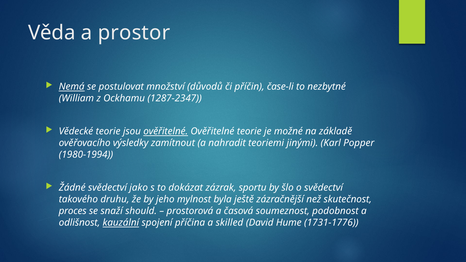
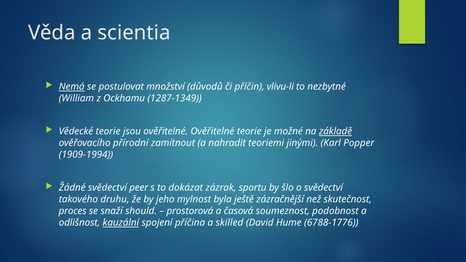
prostor: prostor -> scientia
čase-li: čase-li -> vlivu-li
1287-2347: 1287-2347 -> 1287-1349
ověřitelné at (166, 131) underline: present -> none
základě underline: none -> present
výsledky: výsledky -> přírodní
1980-1994: 1980-1994 -> 1909-1994
jako: jako -> peer
1731-1776: 1731-1776 -> 6788-1776
